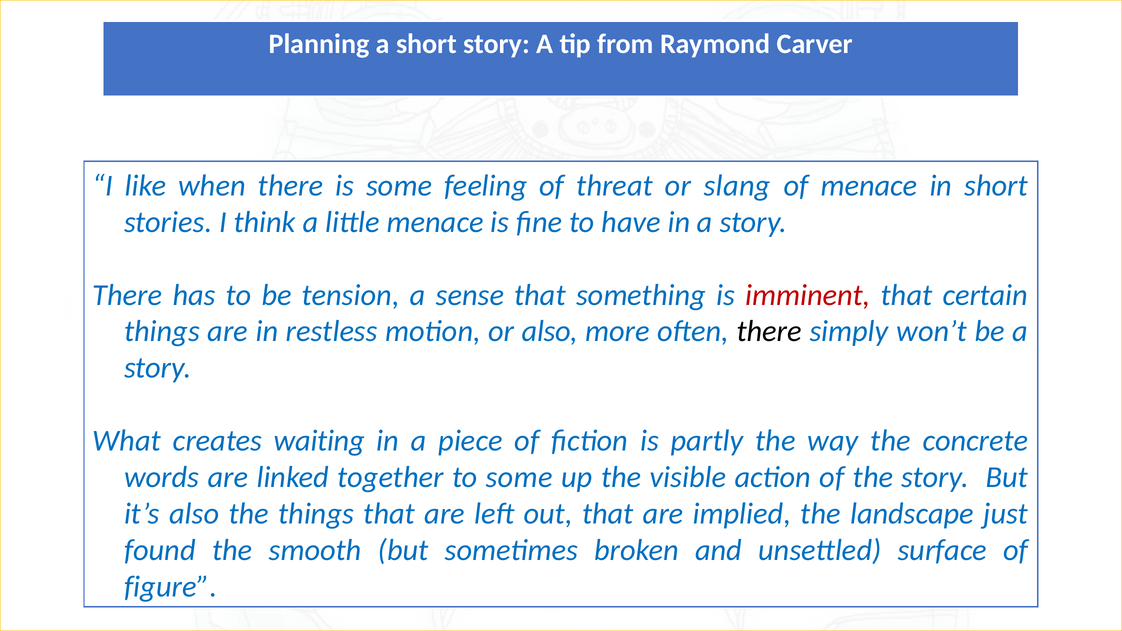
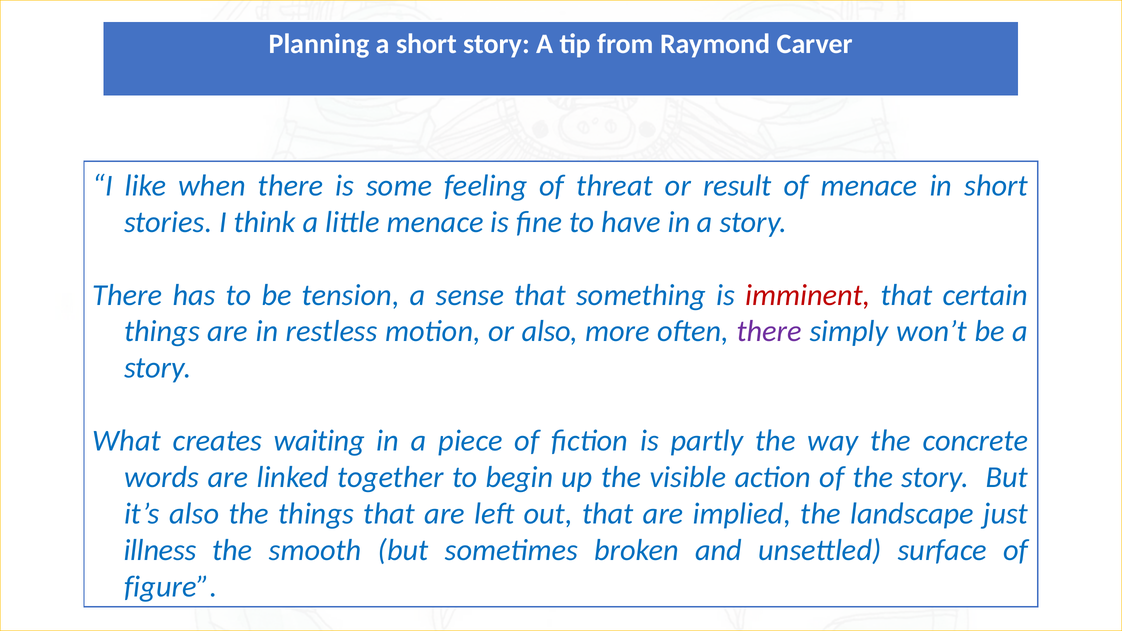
slang: slang -> result
there at (769, 332) colour: black -> purple
to some: some -> begin
found: found -> illness
